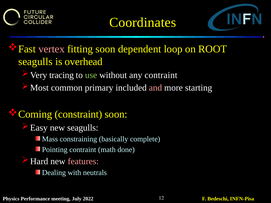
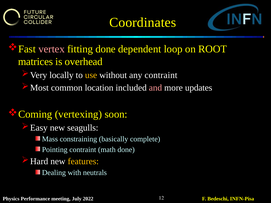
fitting soon: soon -> done
seagulls at (35, 62): seagulls -> matrices
tracing: tracing -> locally
use colour: light green -> yellow
primary: primary -> location
starting: starting -> updates
constraint: constraint -> vertexing
features colour: pink -> yellow
